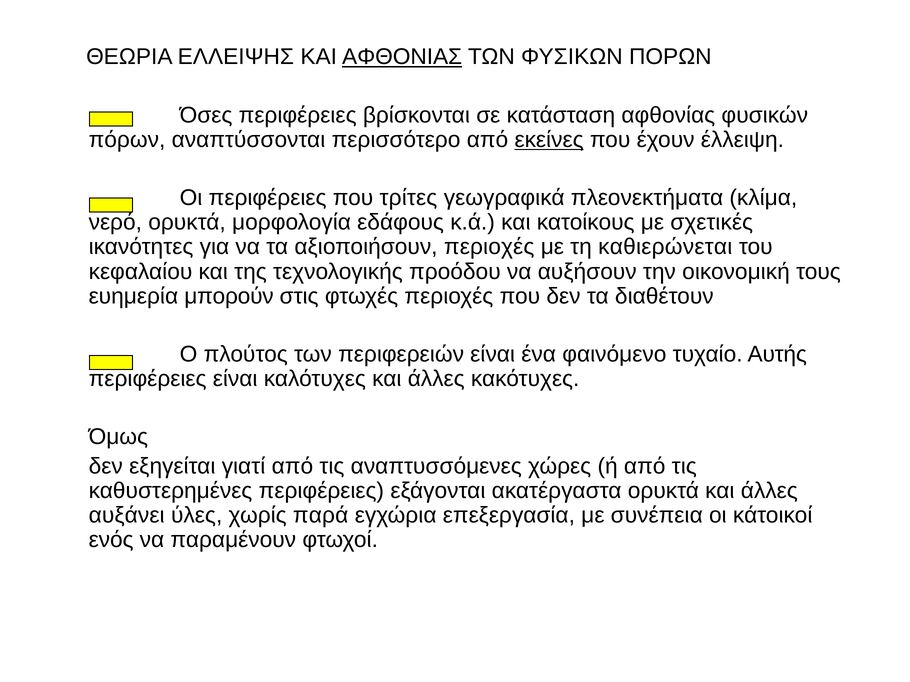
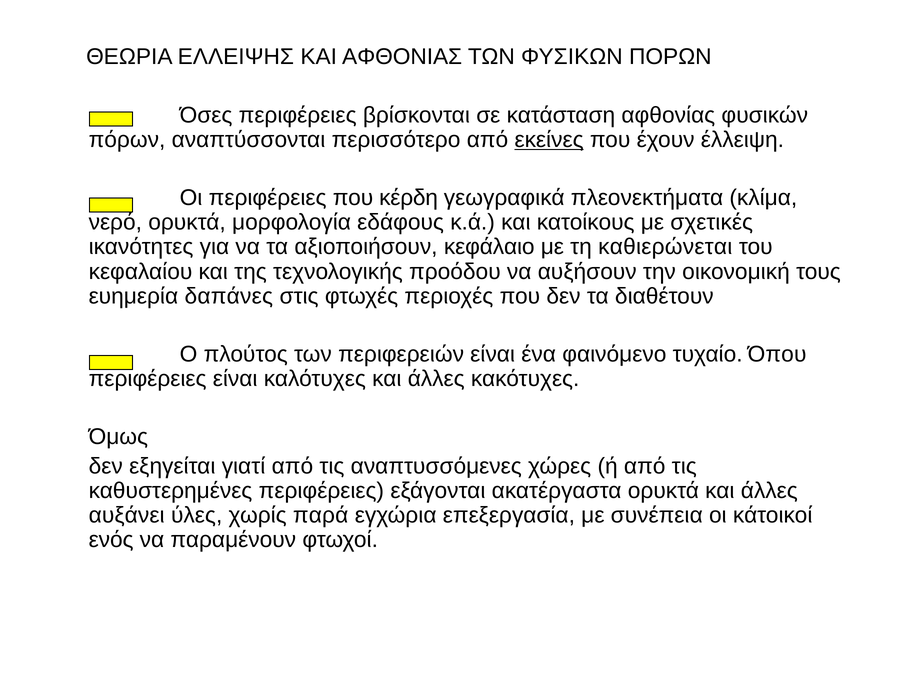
ΑΦΘΟΝΙΑΣ underline: present -> none
τρίτες: τρίτες -> κέρδη
αξιοποιήσουν περιοχές: περιοχές -> κεφάλαιο
μπορούν: μπορούν -> δαπάνες
Αυτής: Αυτής -> Όπου
